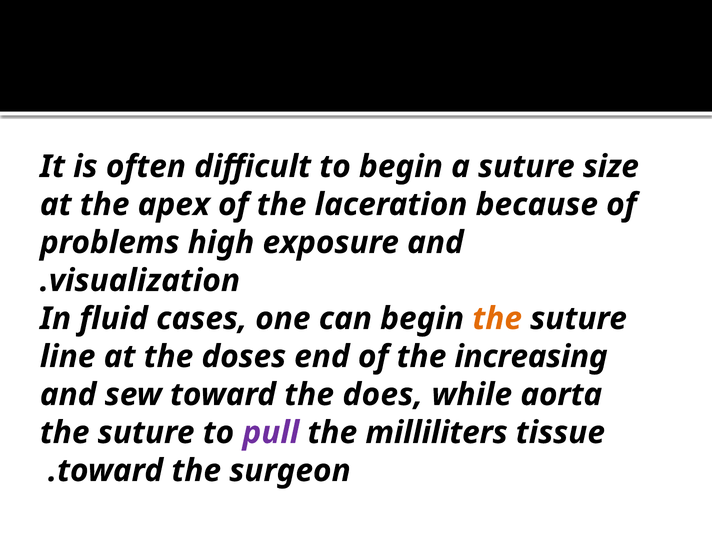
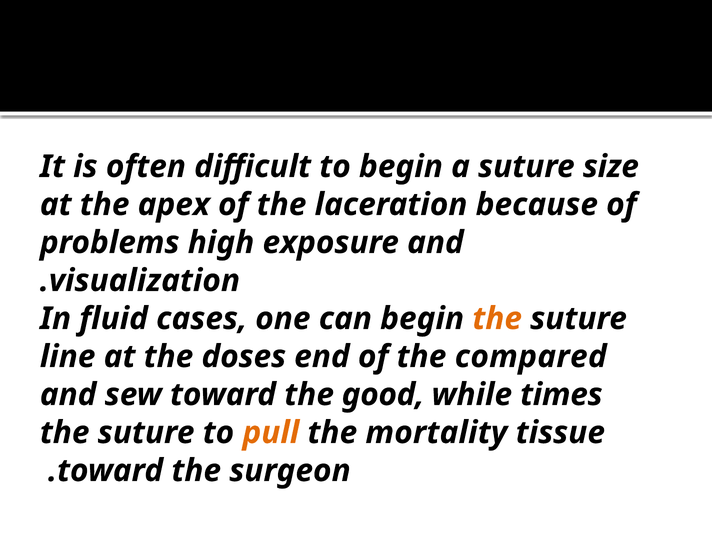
increasing: increasing -> compared
does: does -> good
aorta: aorta -> times
pull colour: purple -> orange
milliliters: milliliters -> mortality
